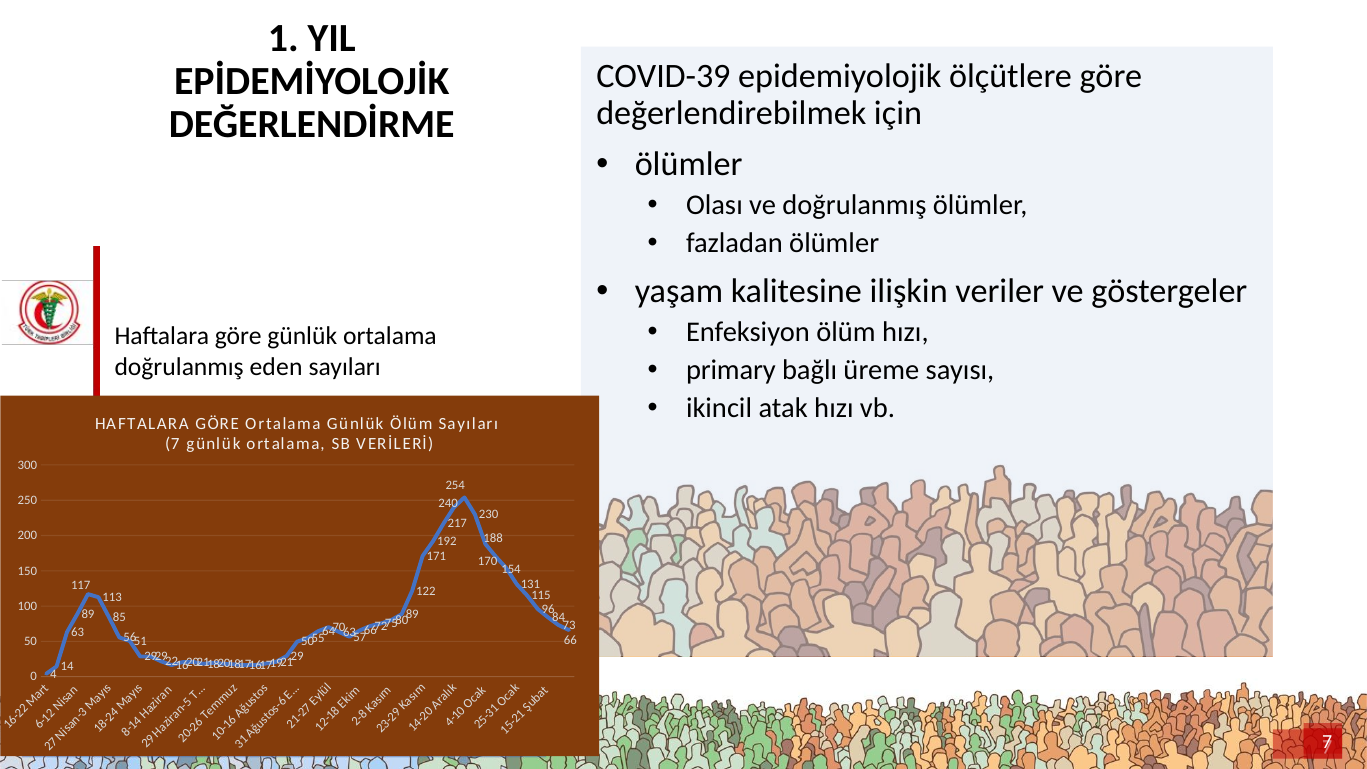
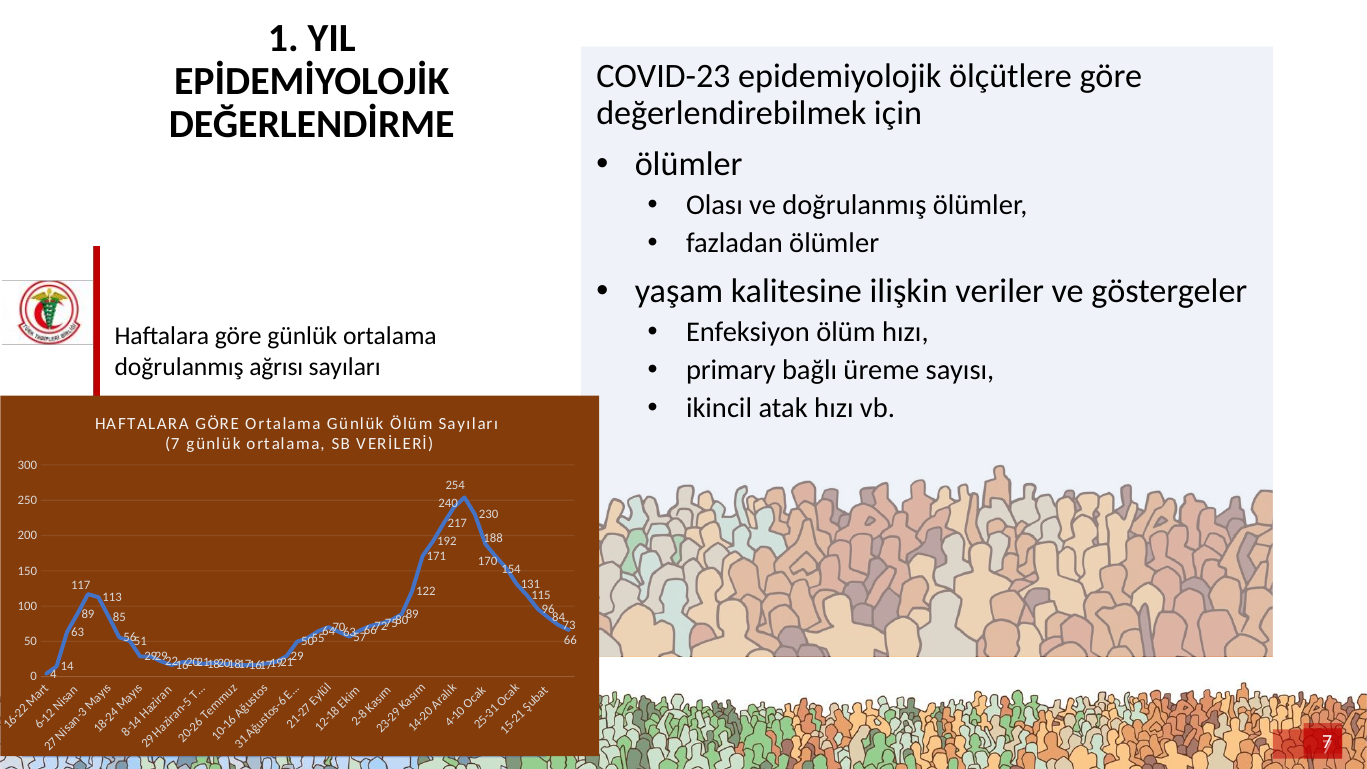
COVID-39: COVID-39 -> COVID-23
eden: eden -> ağrısı
